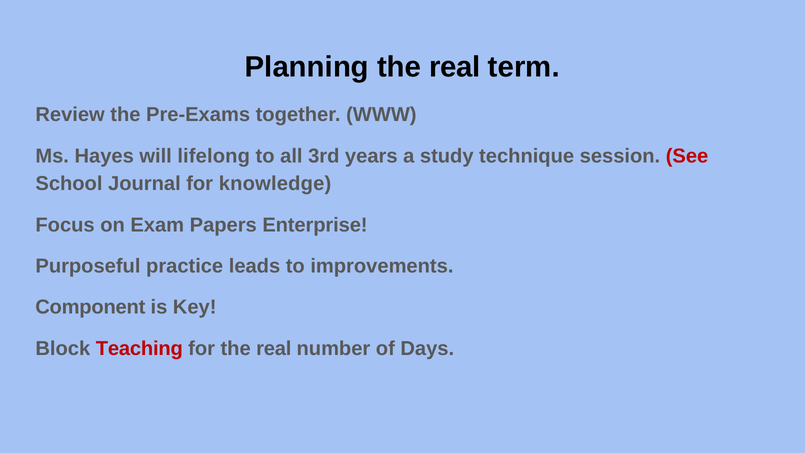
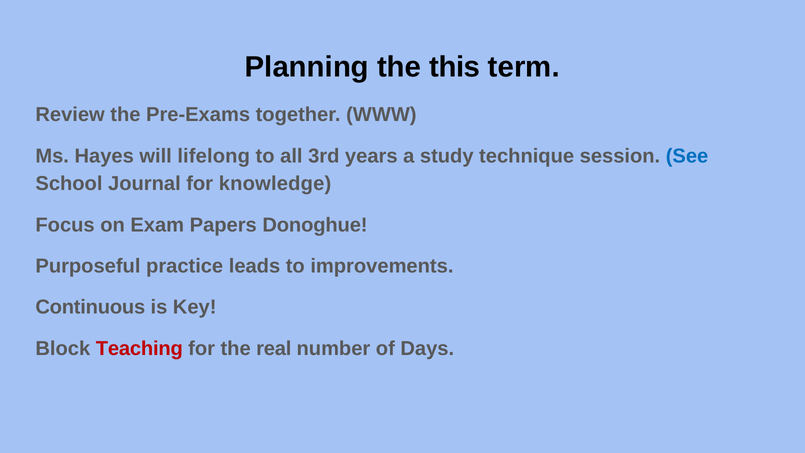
Planning the real: real -> this
See colour: red -> blue
Enterprise: Enterprise -> Donoghue
Component: Component -> Continuous
